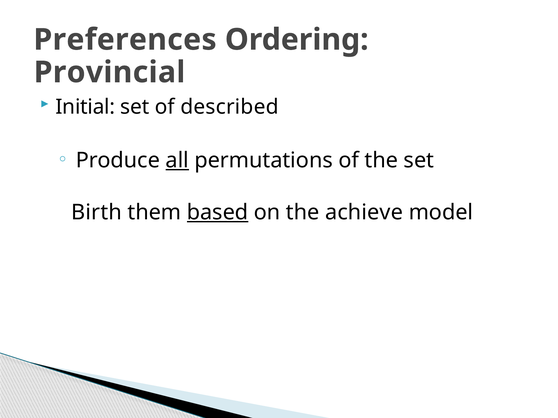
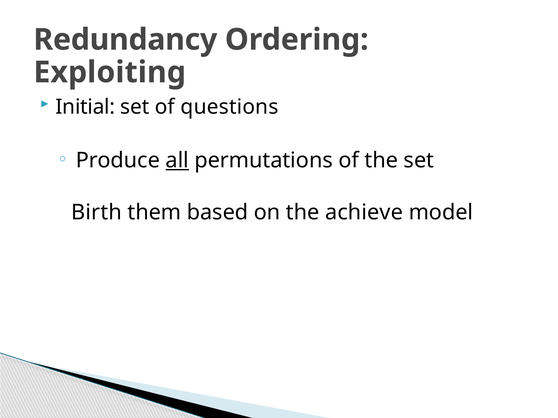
Preferences: Preferences -> Redundancy
Provincial: Provincial -> Exploiting
described: described -> questions
based underline: present -> none
